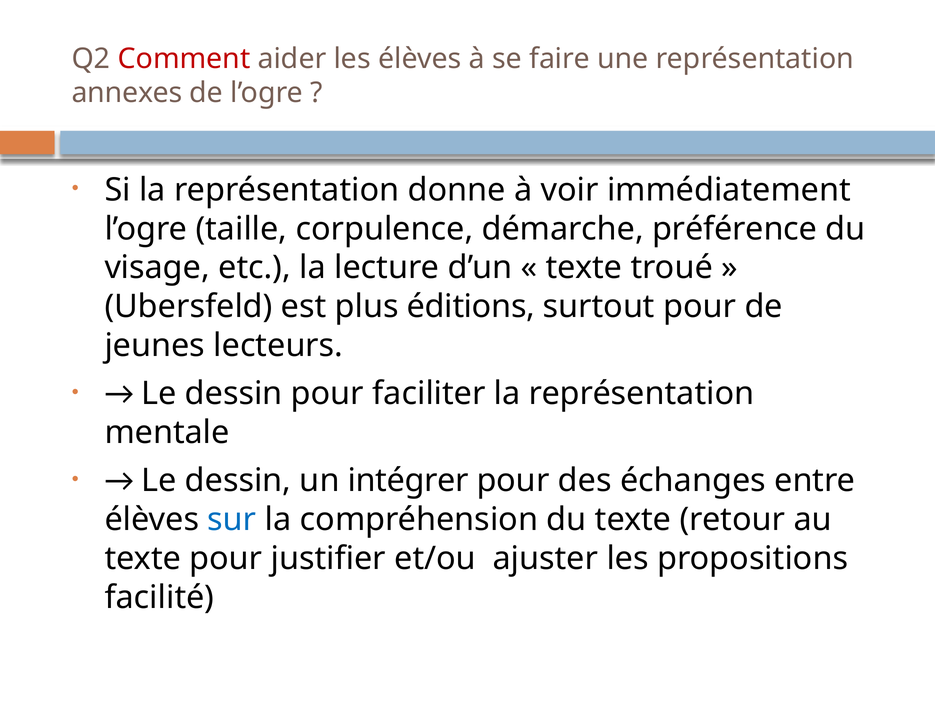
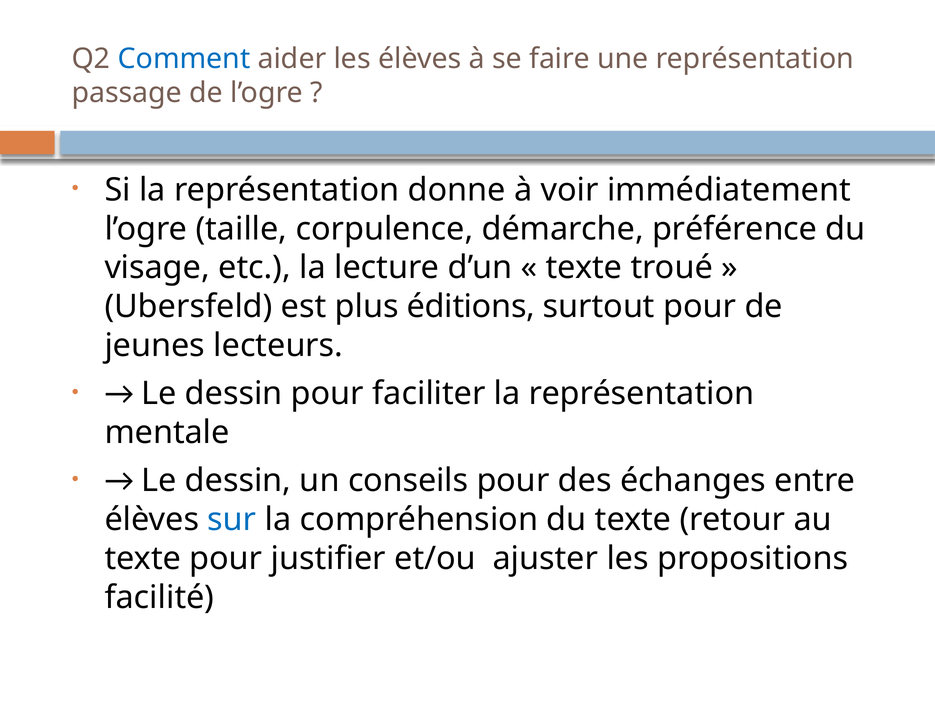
Comment colour: red -> blue
annexes: annexes -> passage
intégrer: intégrer -> conseils
